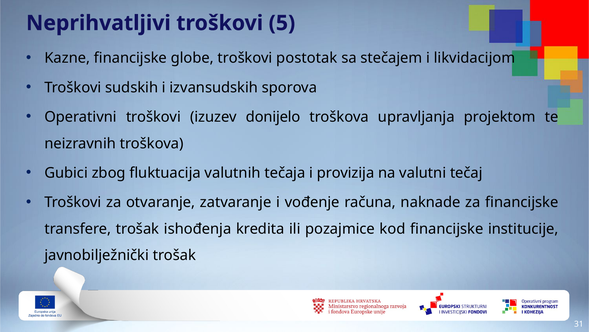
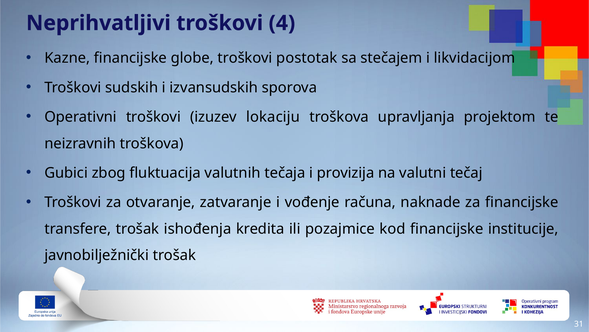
5: 5 -> 4
donijelo: donijelo -> lokaciju
